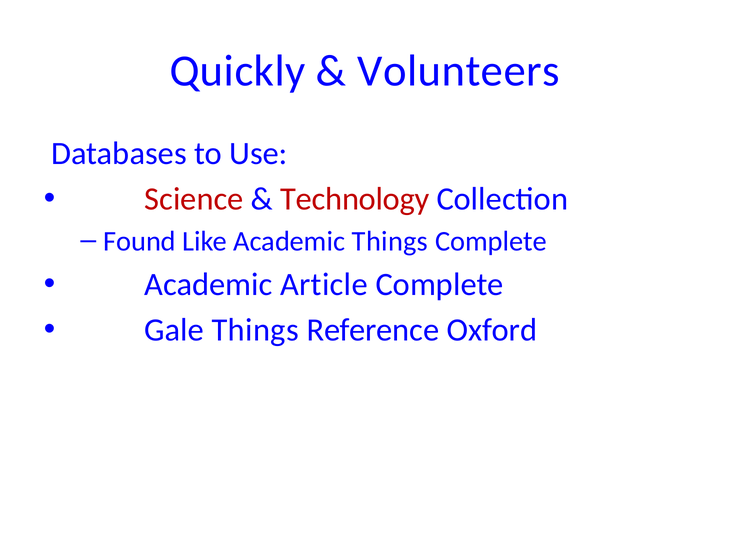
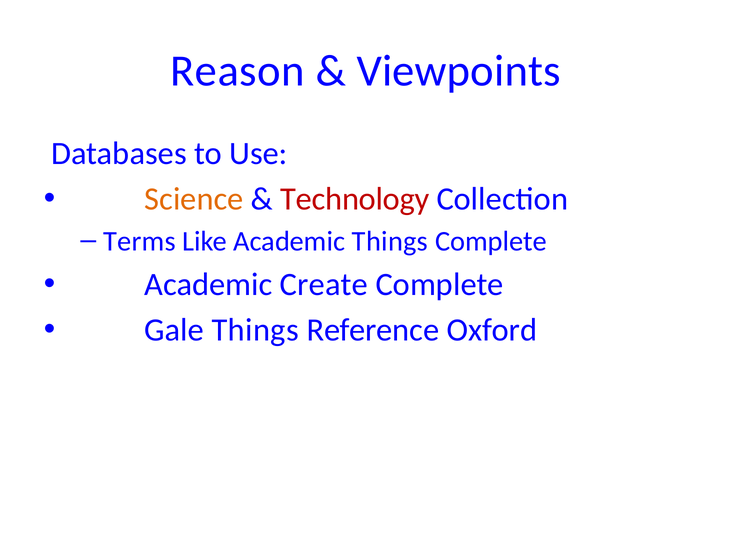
Quickly: Quickly -> Reason
Volunteers: Volunteers -> Viewpoints
Science colour: red -> orange
Found: Found -> Terms
Article: Article -> Create
